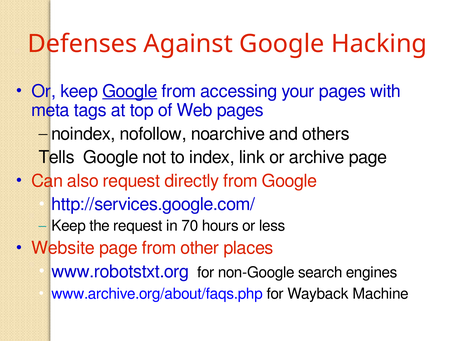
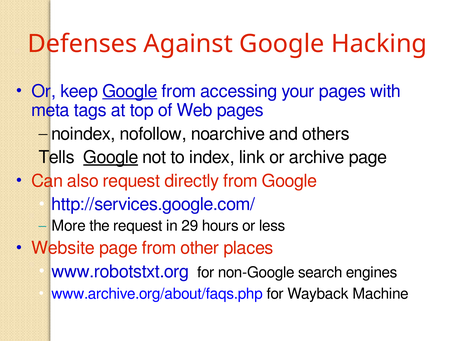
Google at (111, 157) underline: none -> present
Keep at (69, 226): Keep -> More
70: 70 -> 29
